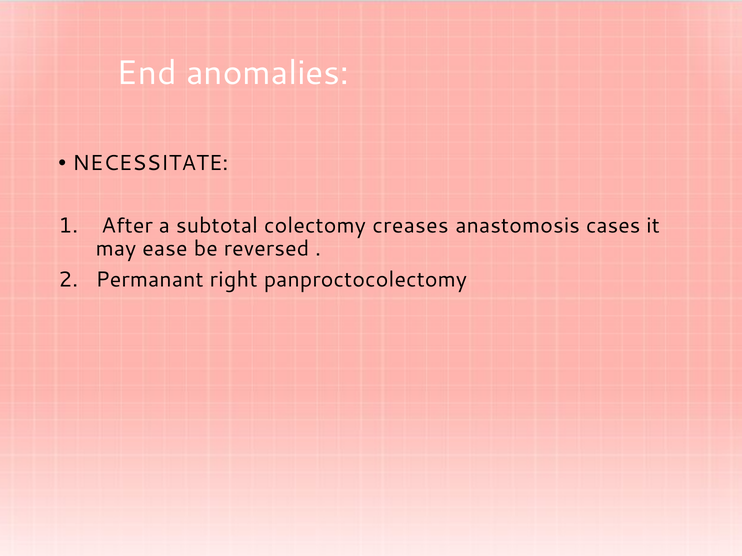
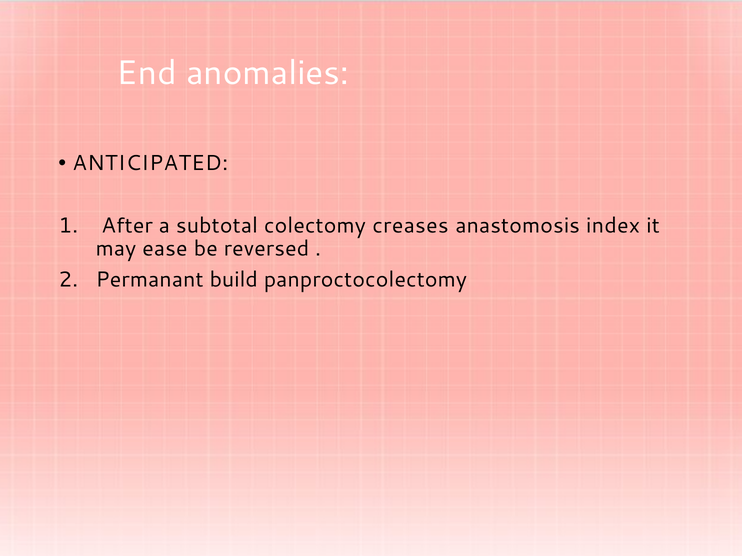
NECESSITATE: NECESSITATE -> ANTICIPATED
cases: cases -> index
right: right -> build
